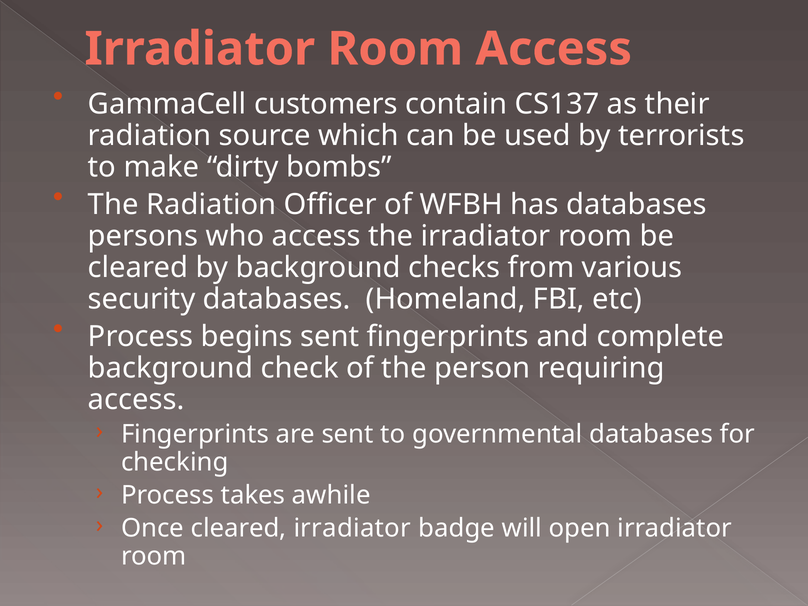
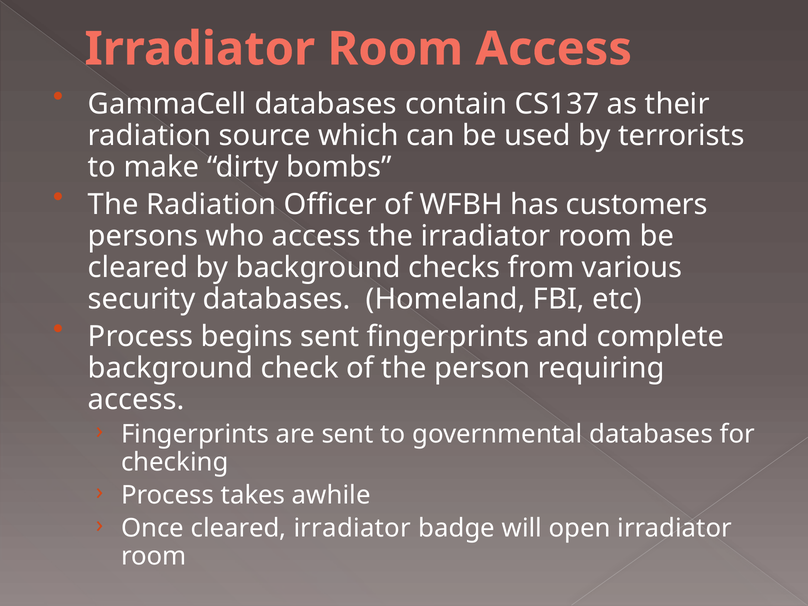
GammaCell customers: customers -> databases
has databases: databases -> customers
